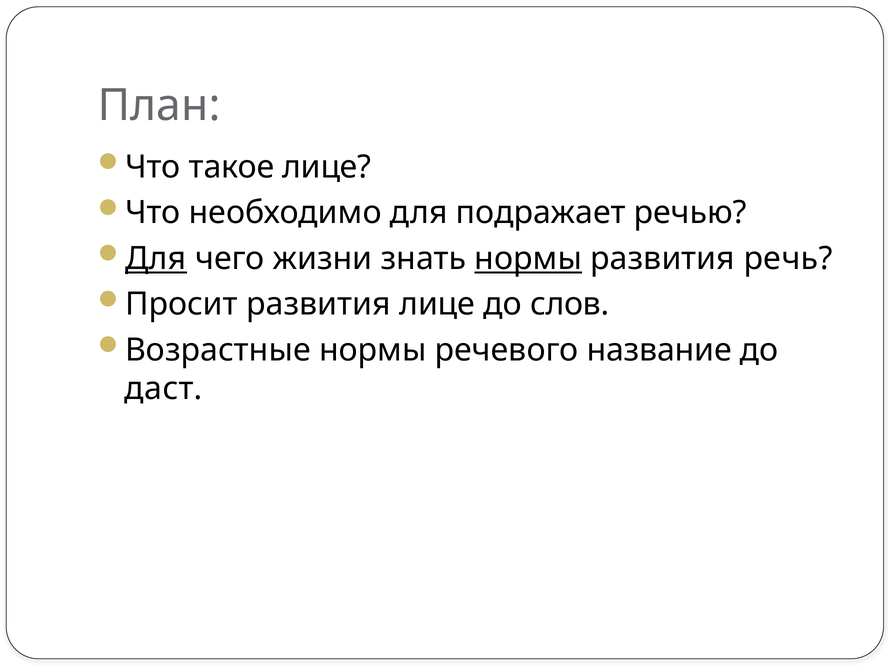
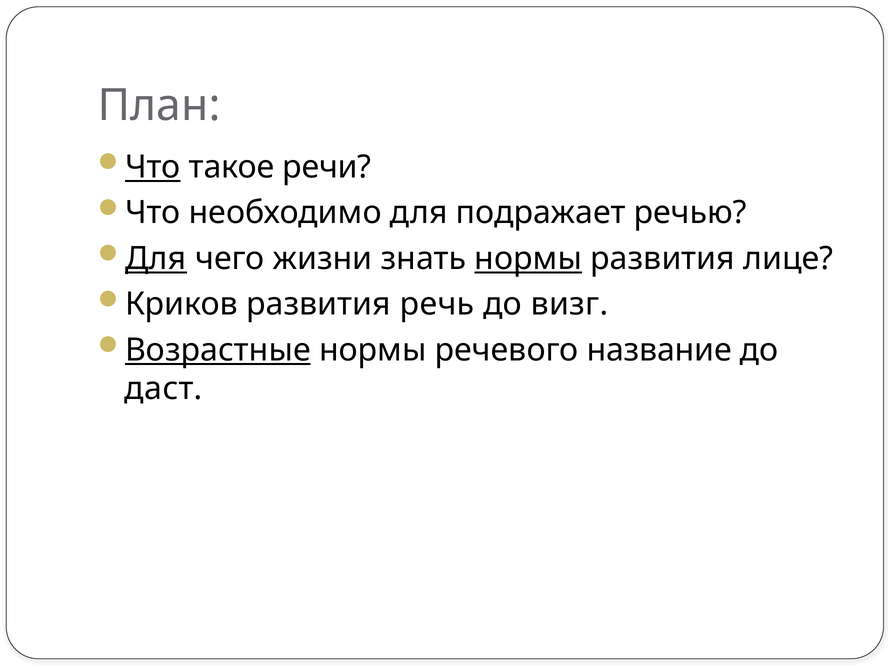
Что at (153, 167) underline: none -> present
такое лице: лице -> речи
речь: речь -> лице
Просит: Просит -> Криков
развития лице: лице -> речь
слов: слов -> визг
Возрастные underline: none -> present
